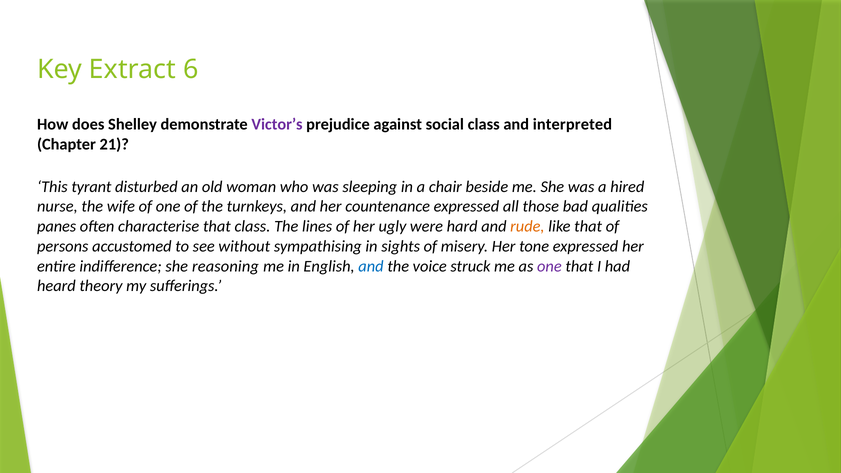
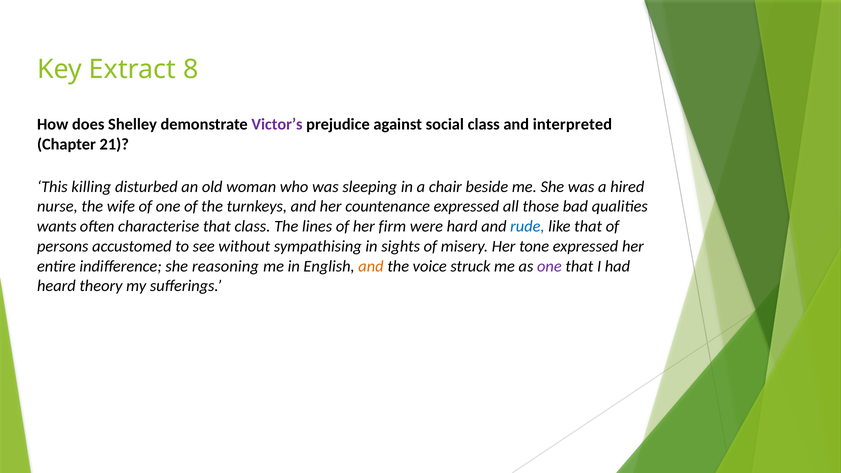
6: 6 -> 8
tyrant: tyrant -> killing
panes: panes -> wants
ugly: ugly -> firm
rude colour: orange -> blue
and at (371, 266) colour: blue -> orange
